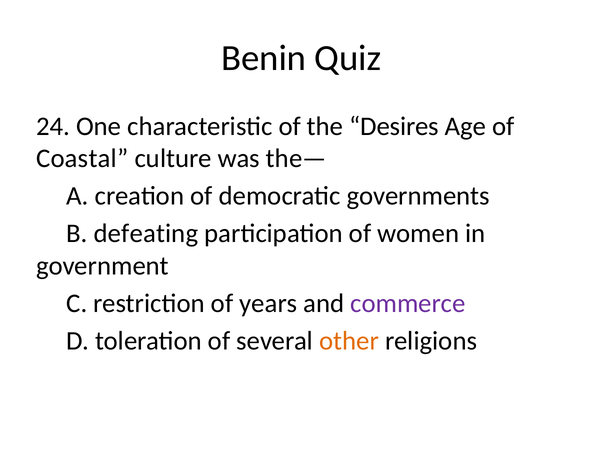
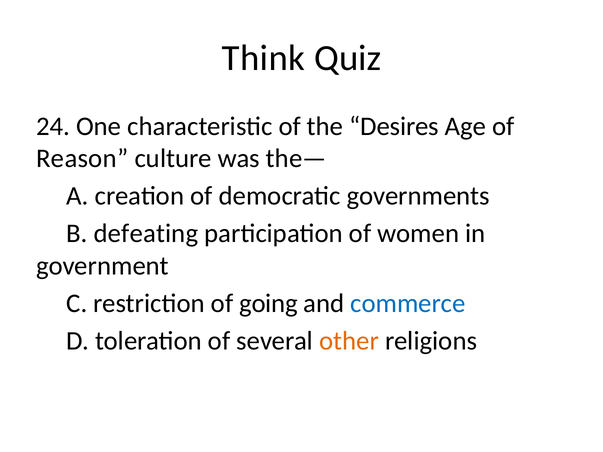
Benin: Benin -> Think
Coastal: Coastal -> Reason
years: years -> going
commerce colour: purple -> blue
